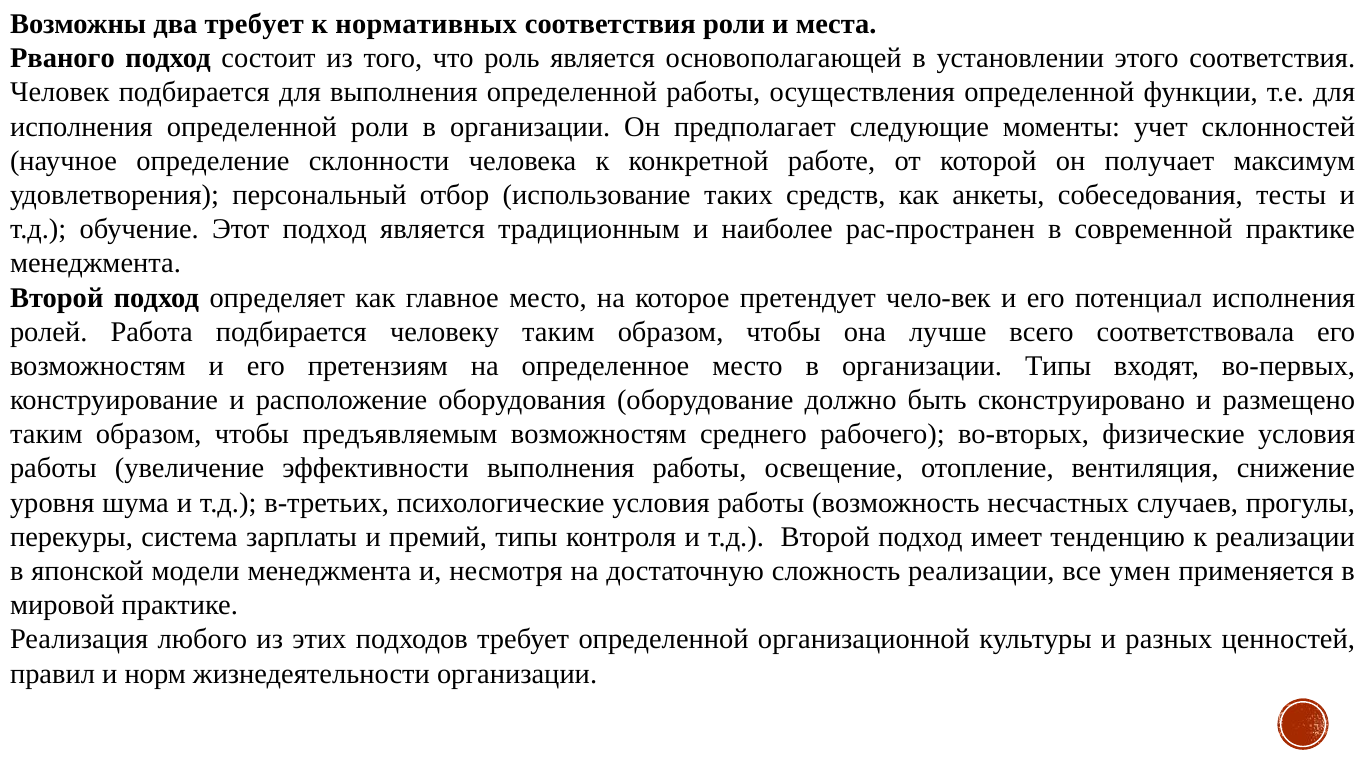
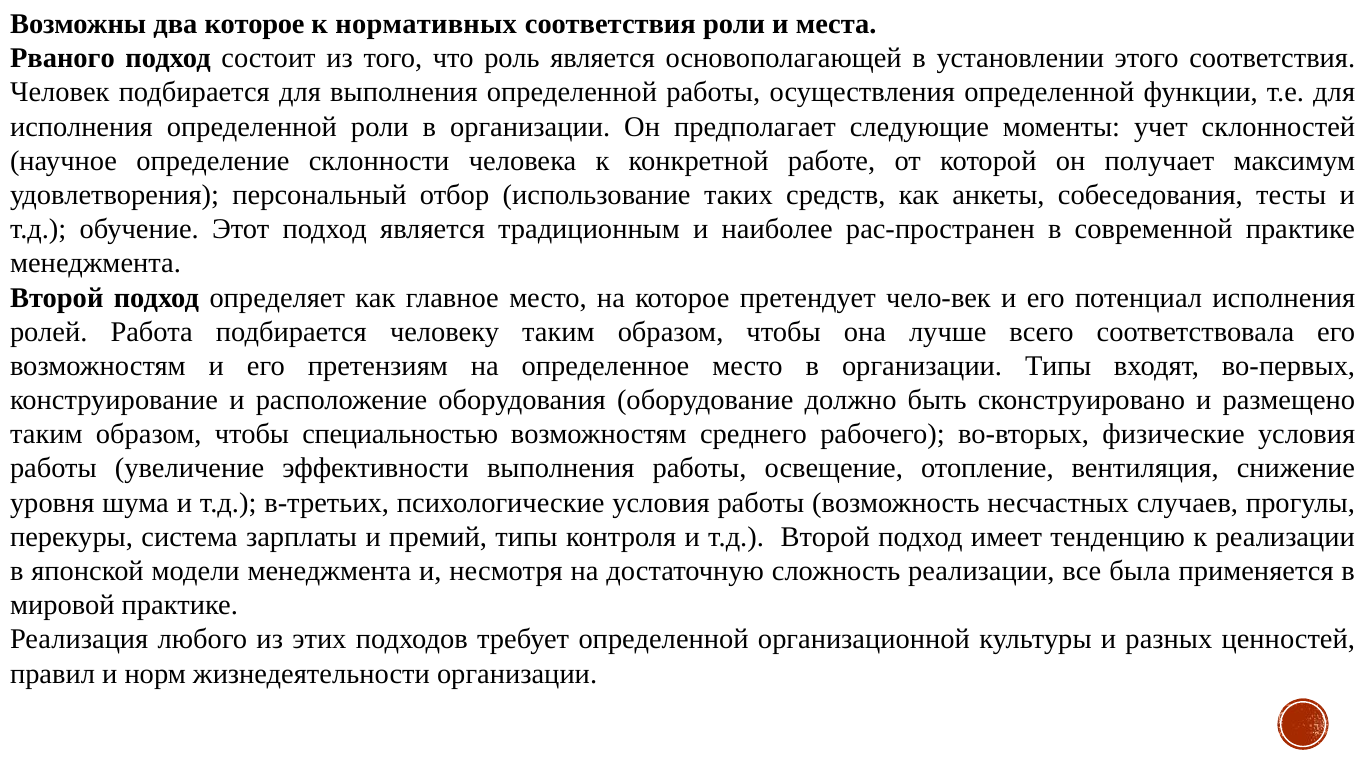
два требует: требует -> которое
предъявляемым: предъявляемым -> специальностью
умен: умен -> была
